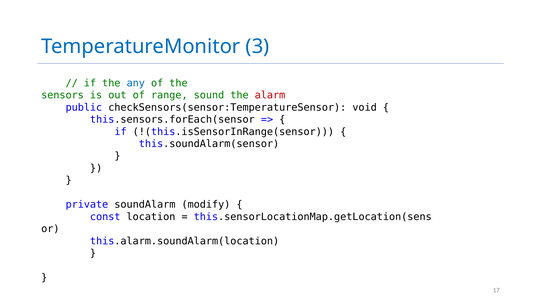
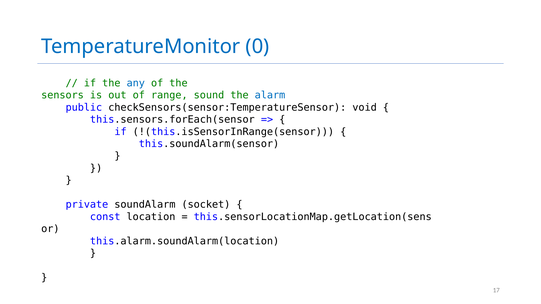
3: 3 -> 0
alarm colour: red -> blue
modify: modify -> socket
